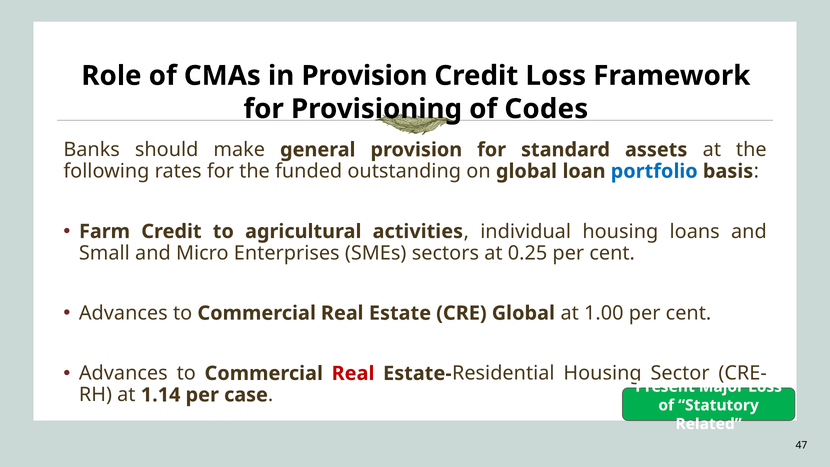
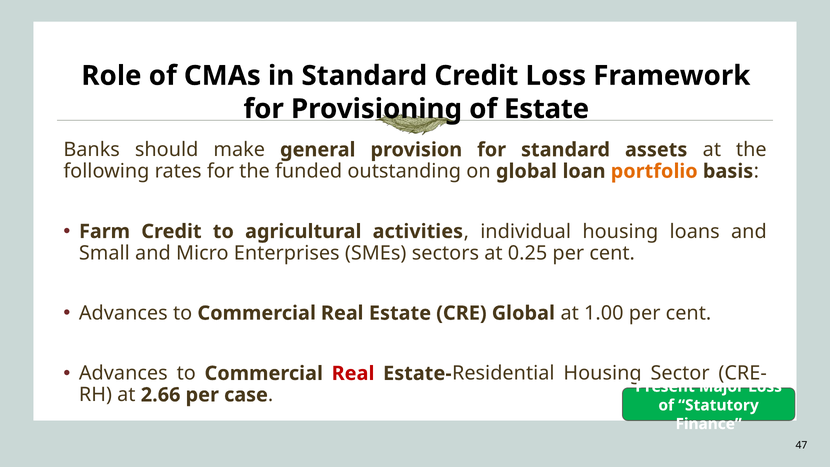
in Provision: Provision -> Standard
of Codes: Codes -> Estate
portfolio colour: blue -> orange
1.14: 1.14 -> 2.66
Related: Related -> Finance
